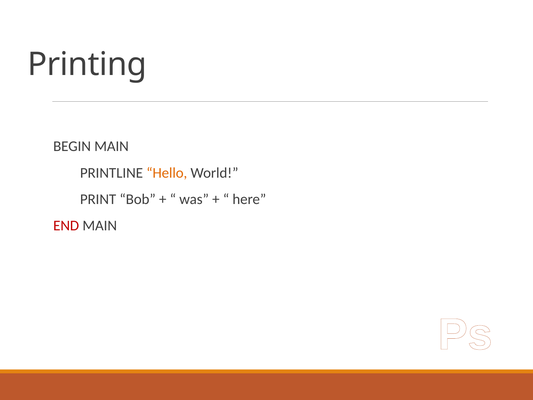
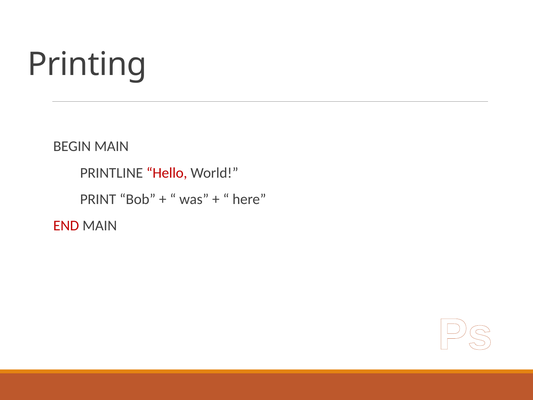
Hello colour: orange -> red
